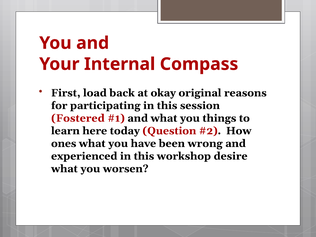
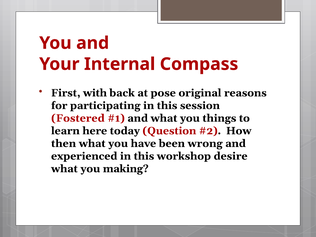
load: load -> with
okay: okay -> pose
ones: ones -> then
worsen: worsen -> making
